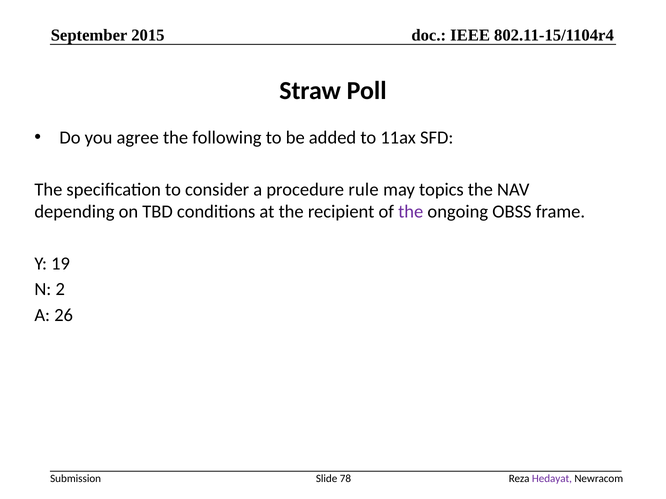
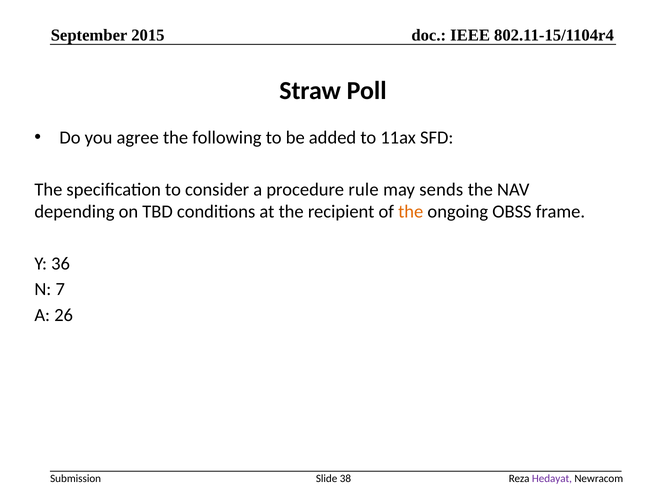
topics: topics -> sends
the at (411, 212) colour: purple -> orange
19: 19 -> 36
2: 2 -> 7
78: 78 -> 38
